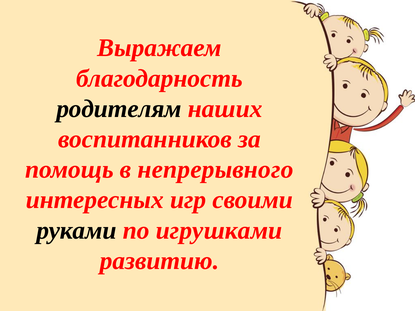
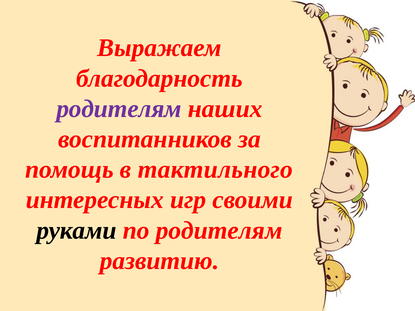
родителям at (119, 109) colour: black -> purple
непрерывного: непрерывного -> тактильного
по игрушками: игрушками -> родителям
